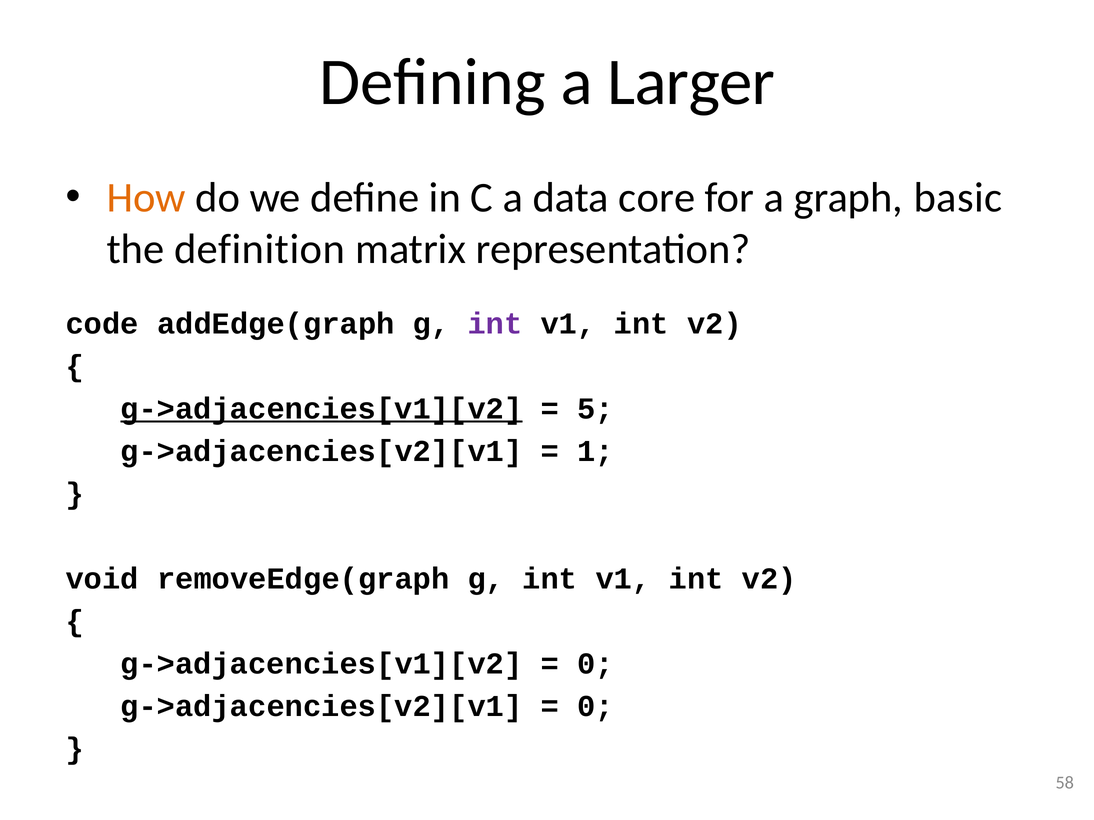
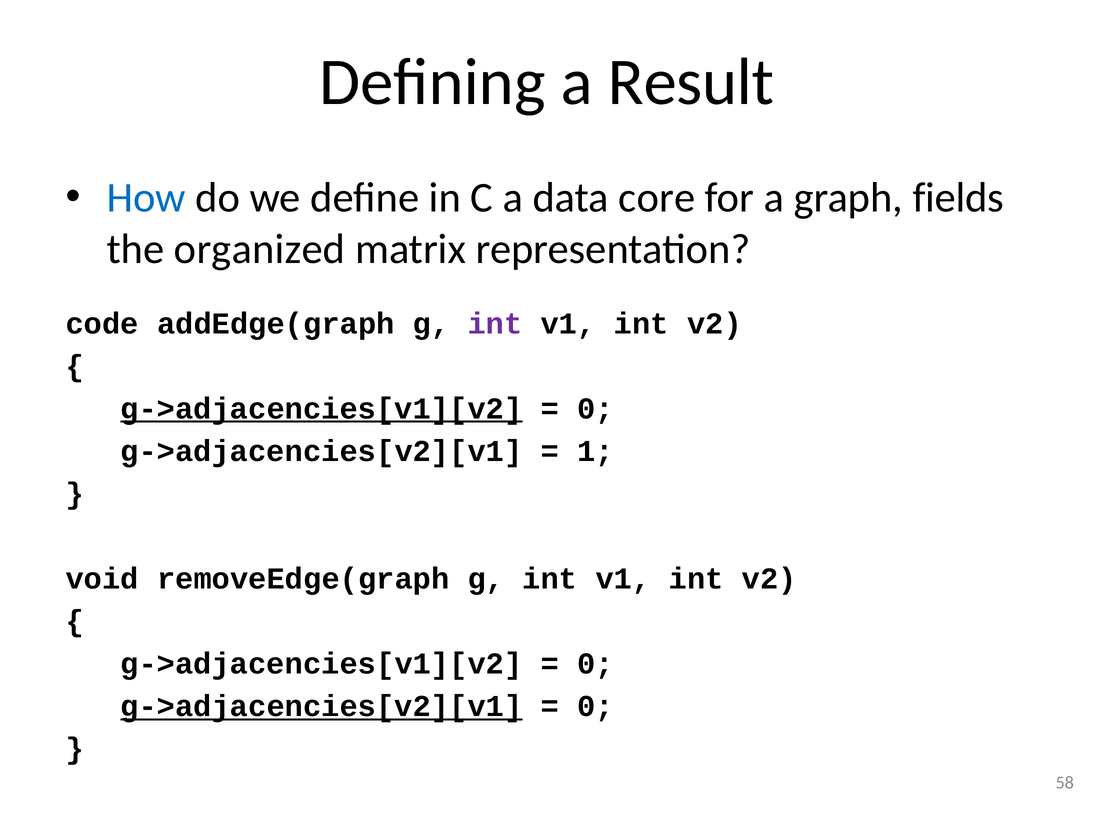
Larger: Larger -> Result
How colour: orange -> blue
basic: basic -> fields
definition: definition -> organized
5 at (595, 409): 5 -> 0
g->adjacencies[v2][v1 at (321, 707) underline: none -> present
